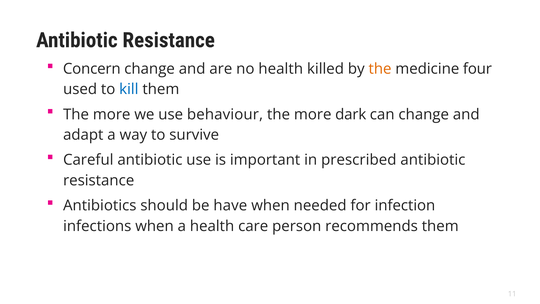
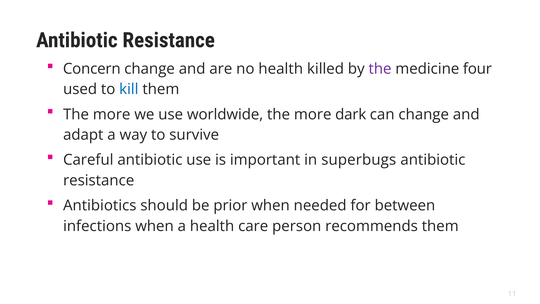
the at (380, 69) colour: orange -> purple
behaviour: behaviour -> worldwide
prescribed: prescribed -> superbugs
have: have -> prior
infection: infection -> between
